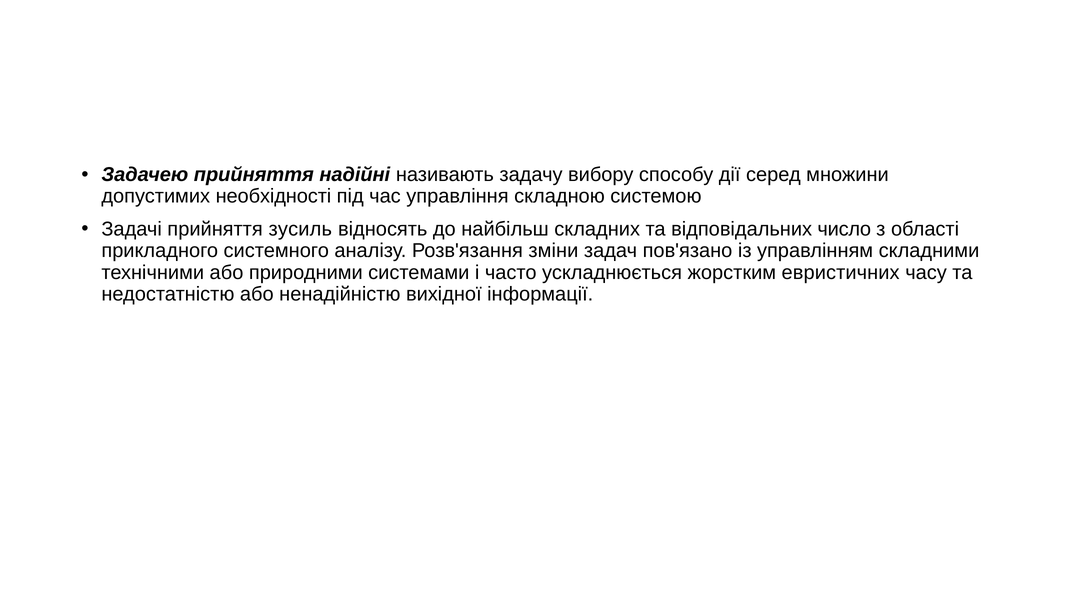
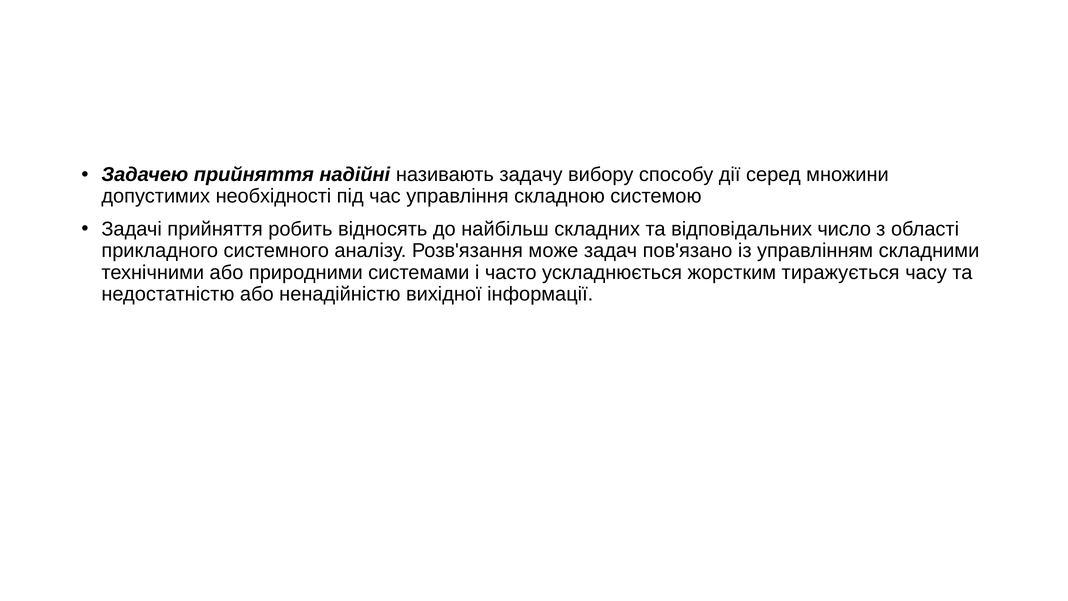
зусиль: зусиль -> робить
зміни: зміни -> може
евристичних: евристичних -> тиражується
